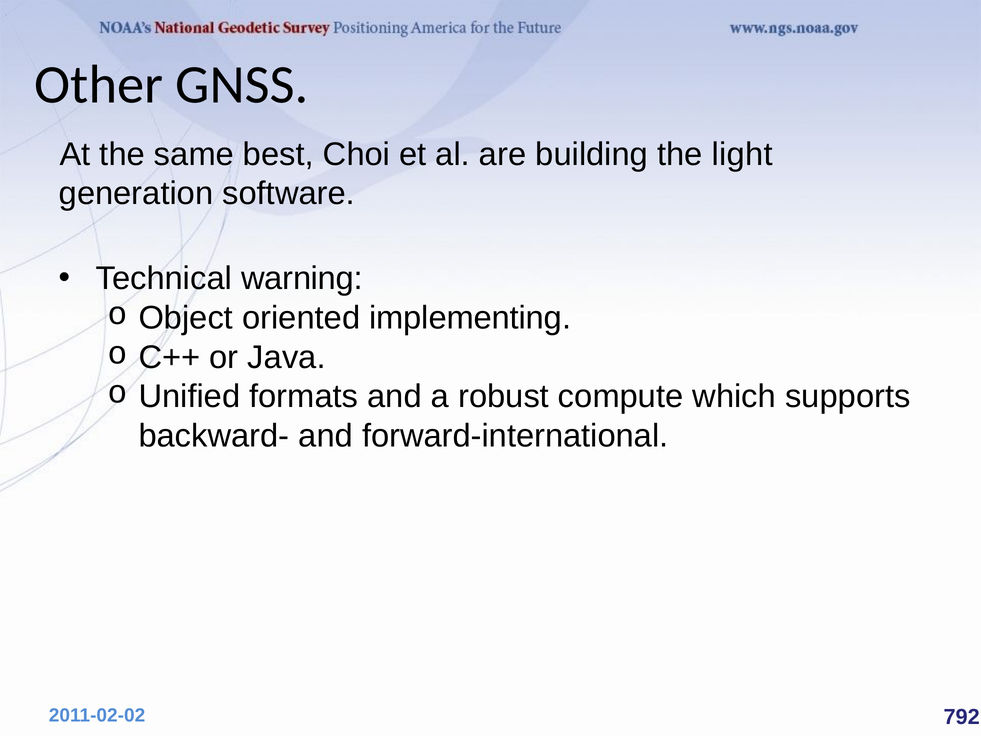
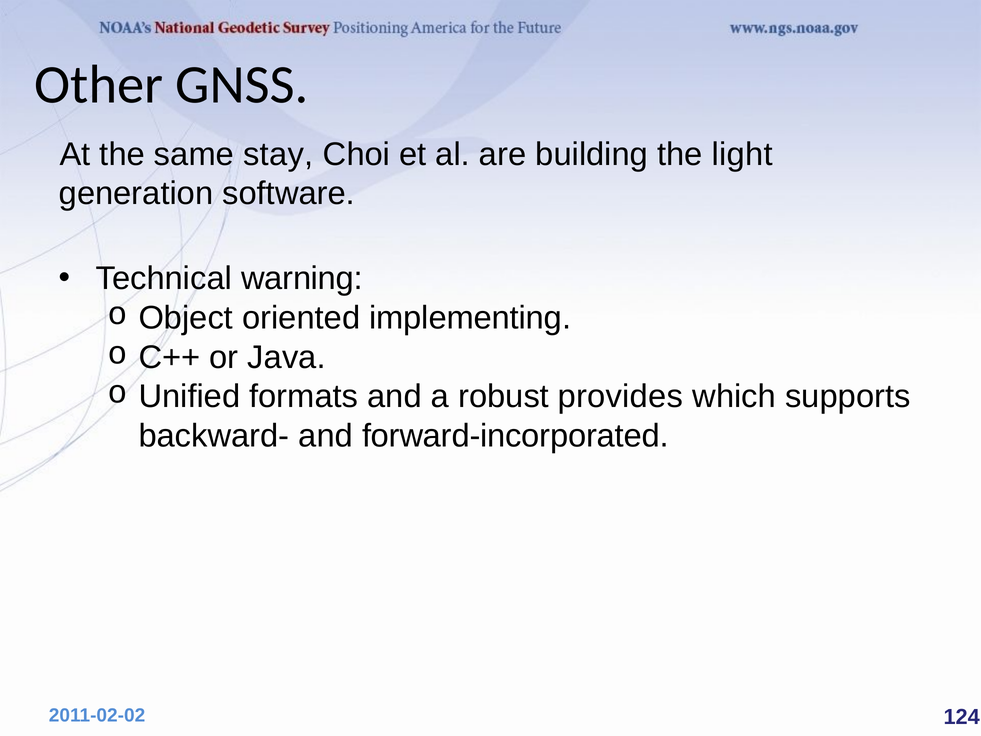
best: best -> stay
compute: compute -> provides
forward-international: forward-international -> forward-incorporated
792: 792 -> 124
